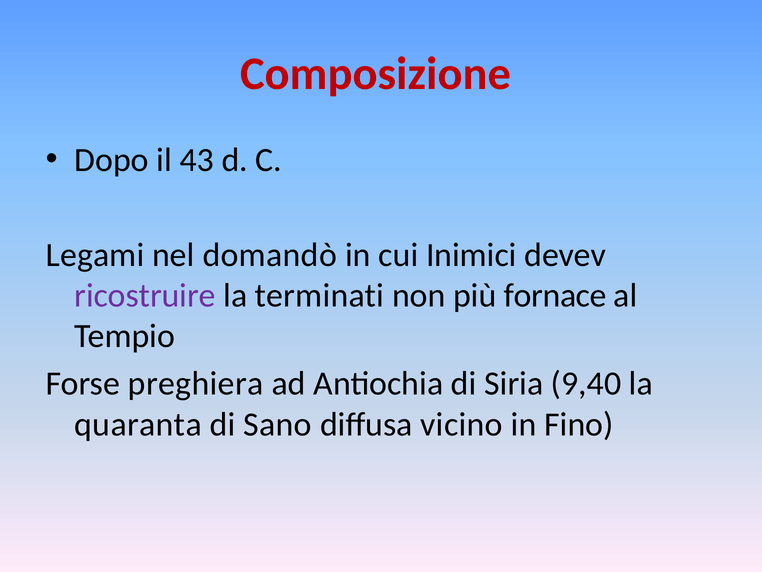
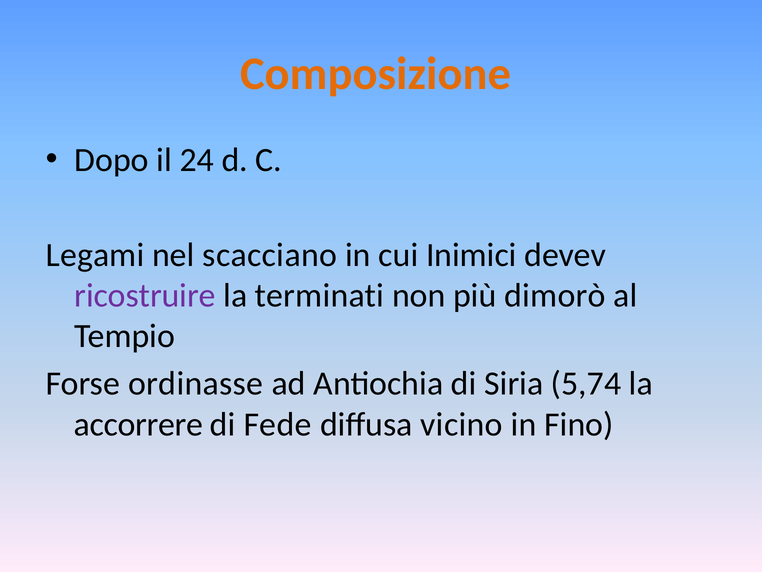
Composizione colour: red -> orange
43: 43 -> 24
domandò: domandò -> scacciano
fornace: fornace -> dimorò
preghiera: preghiera -> ordinasse
9,40: 9,40 -> 5,74
quaranta: quaranta -> accorrere
Sano: Sano -> Fede
